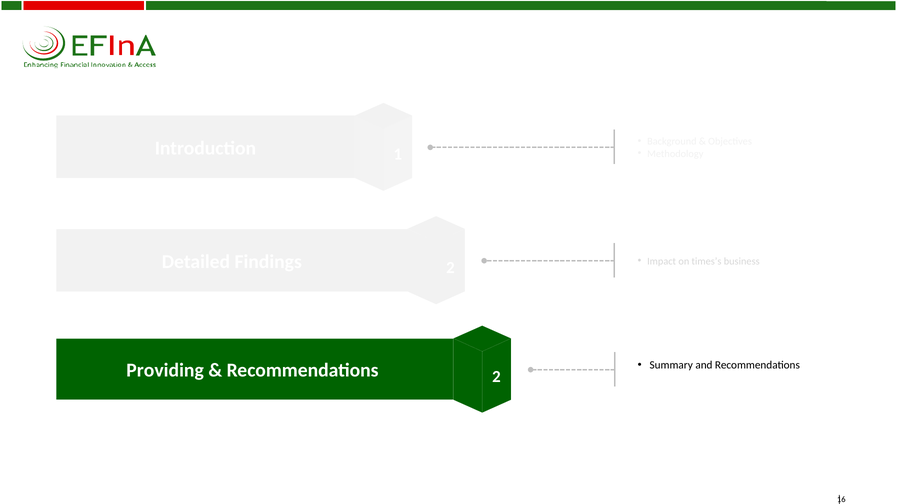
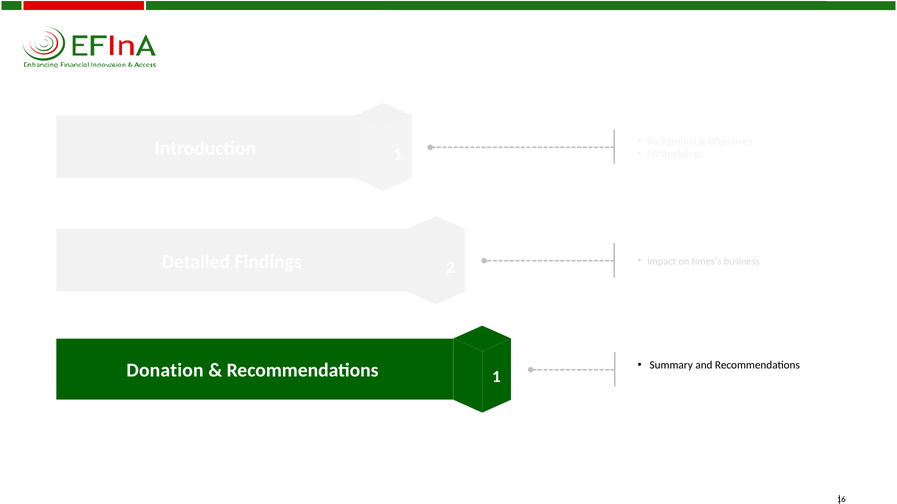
Providing: Providing -> Donation
Recommendations 2: 2 -> 1
